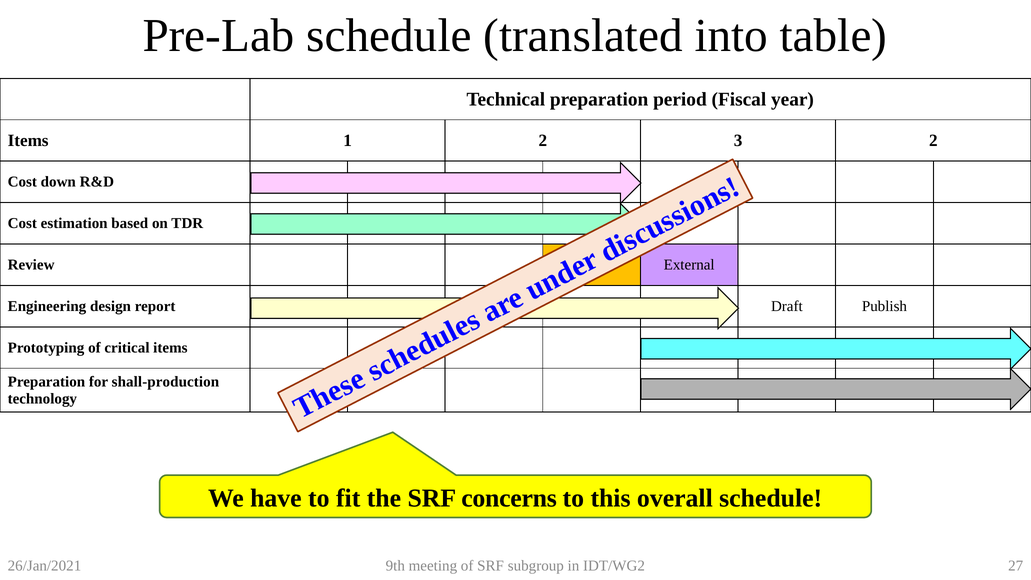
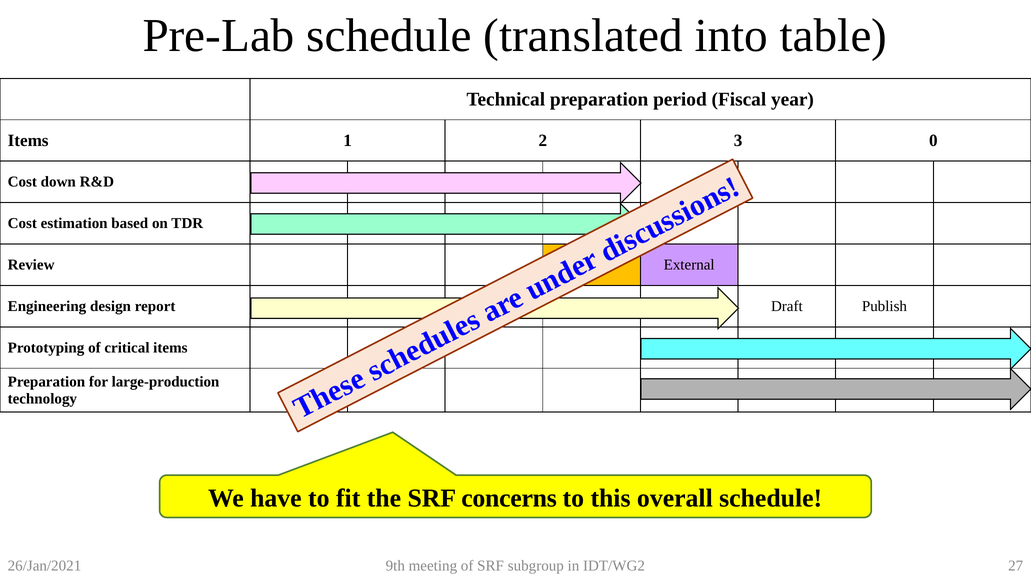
3 2: 2 -> 0
shall-production: shall-production -> large-production
